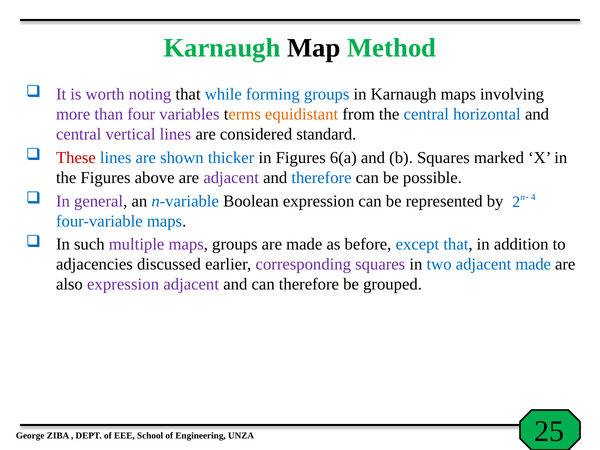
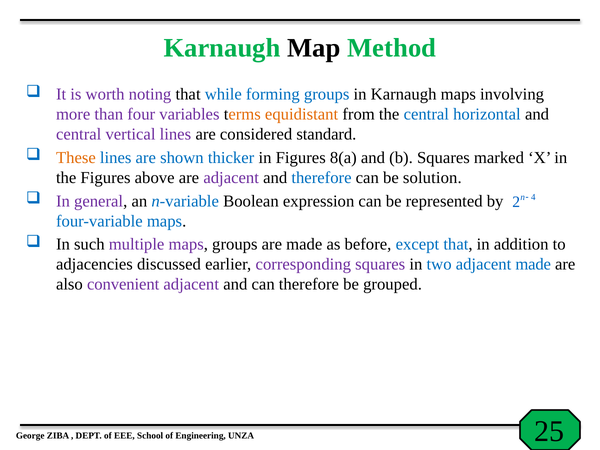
These colour: red -> orange
6(a: 6(a -> 8(a
possible: possible -> solution
also expression: expression -> convenient
